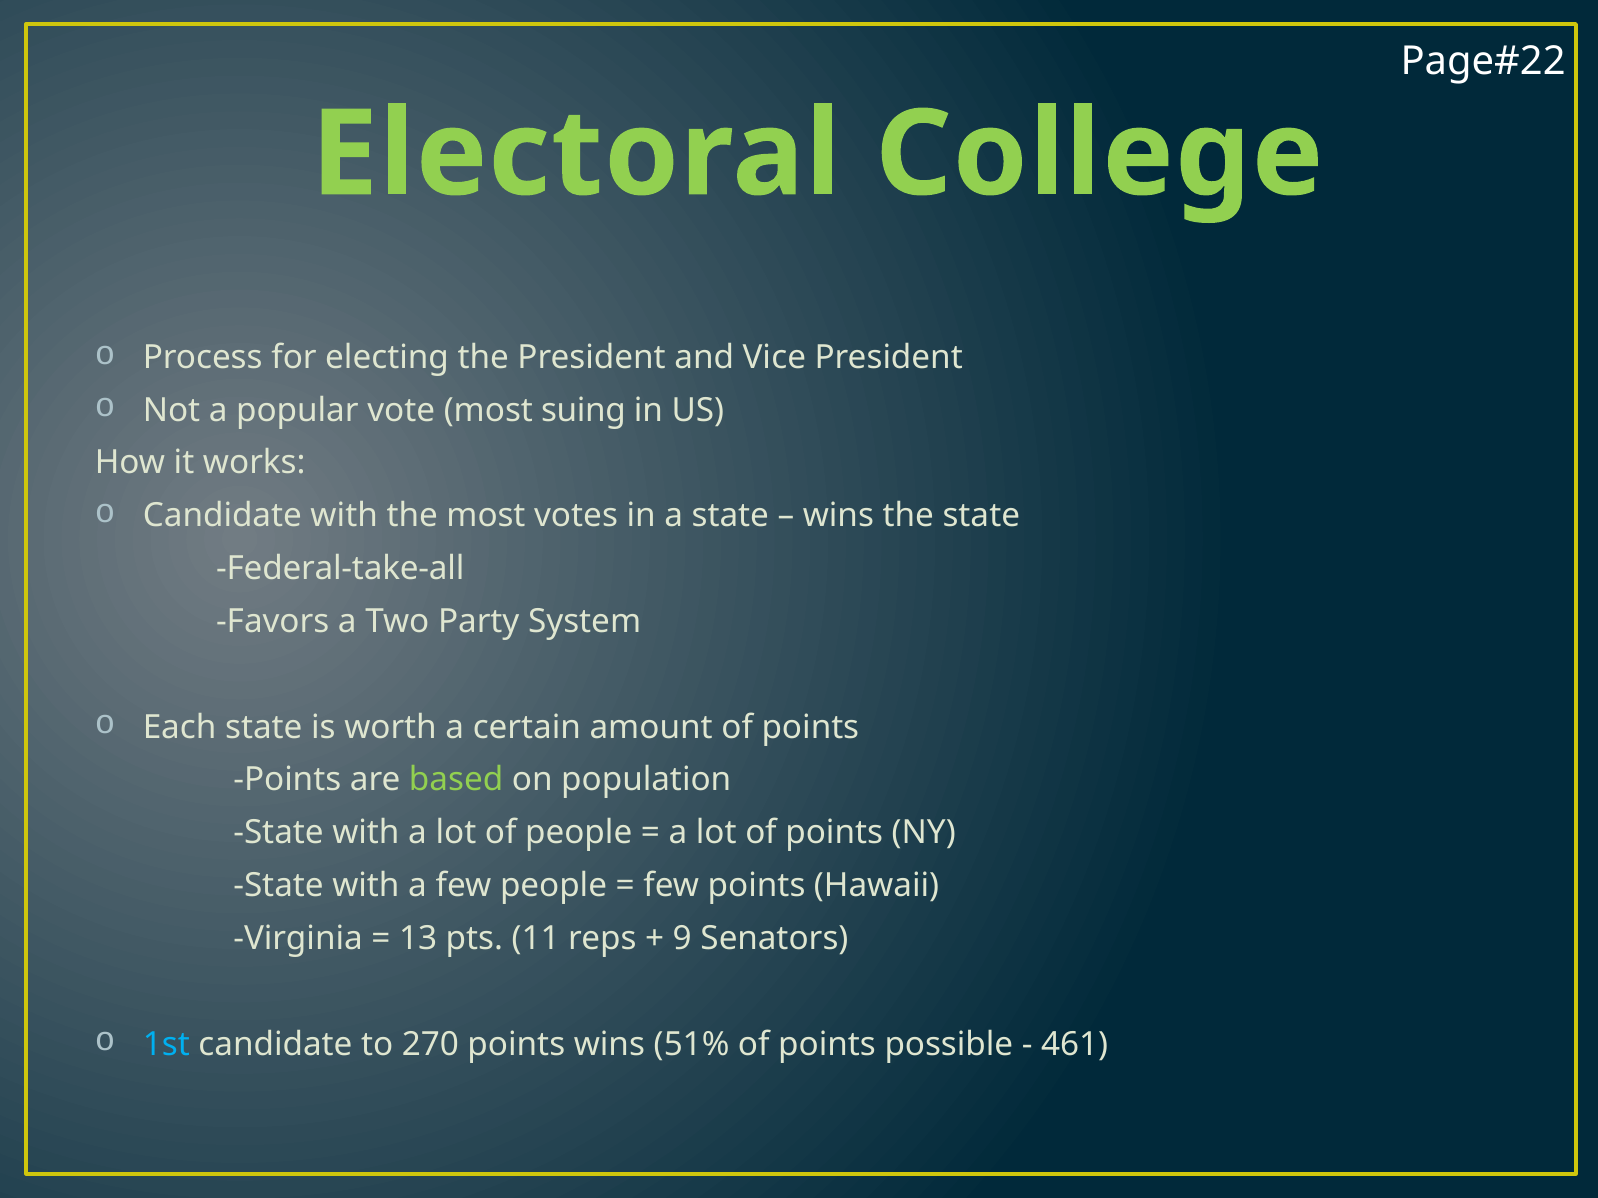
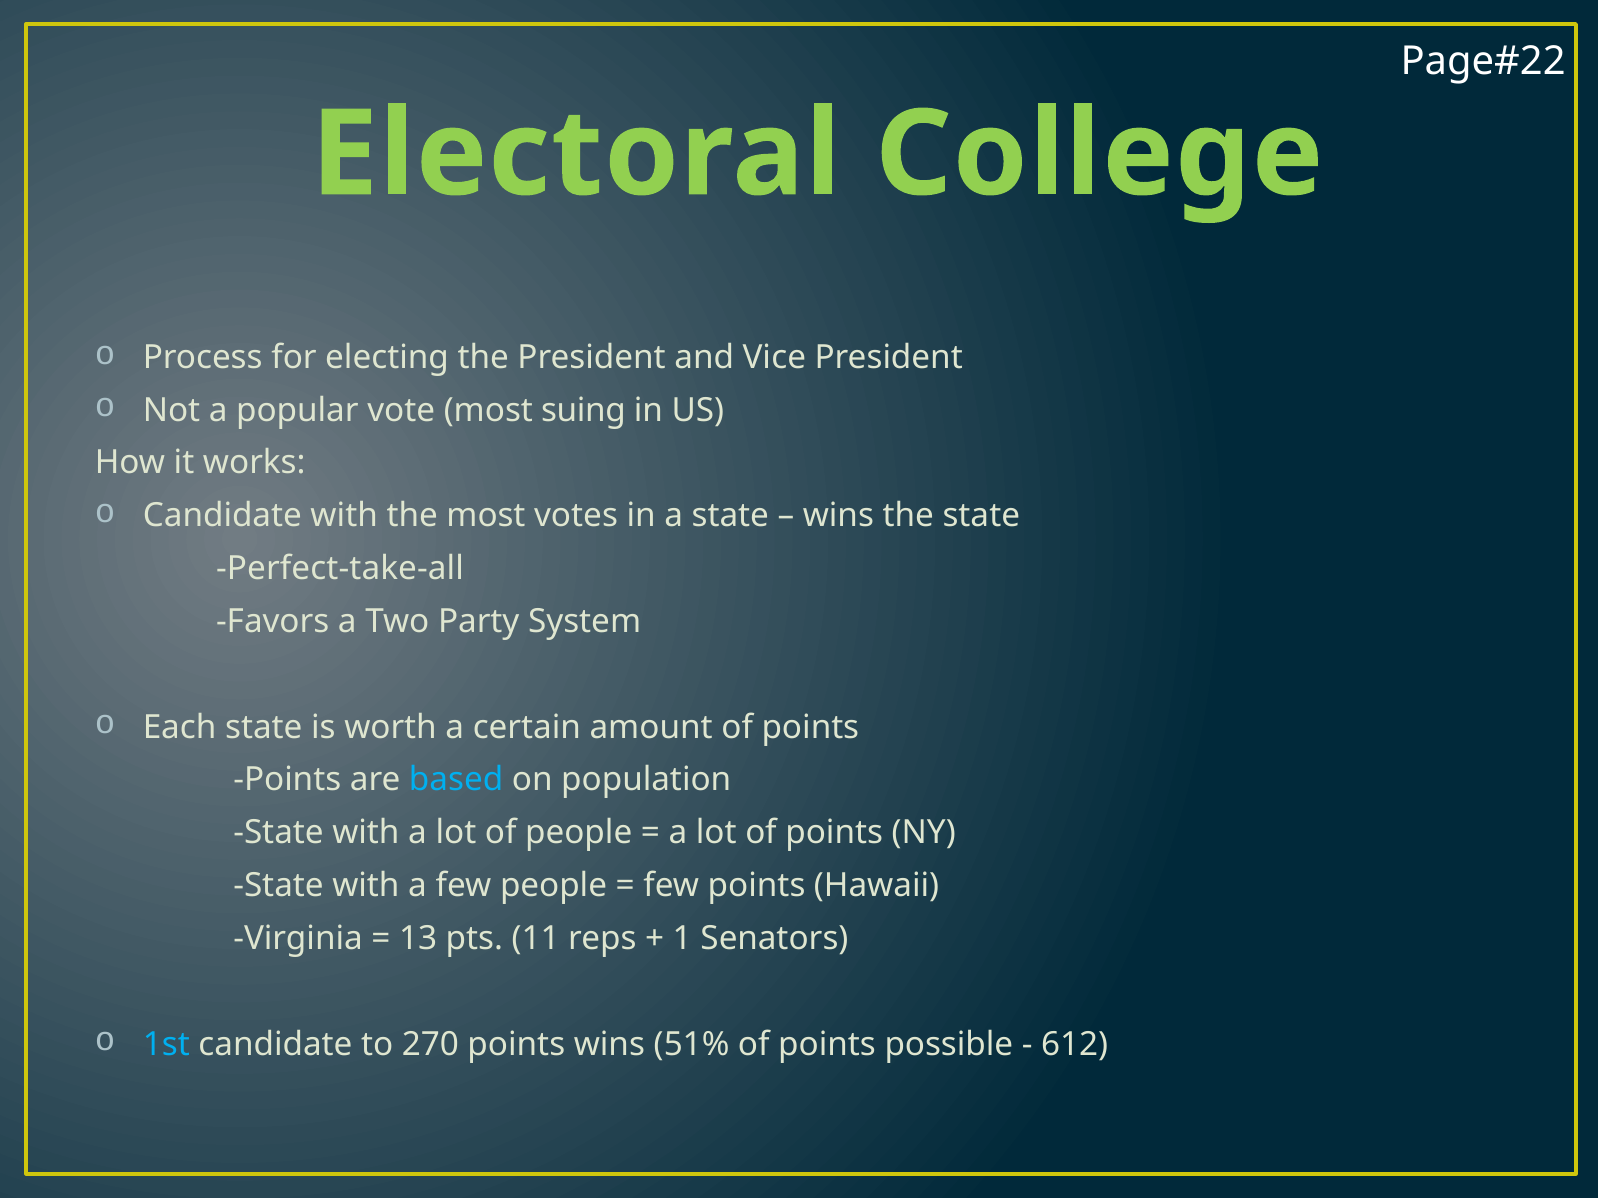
Federal-take-all: Federal-take-all -> Perfect-take-all
based colour: light green -> light blue
9: 9 -> 1
461: 461 -> 612
